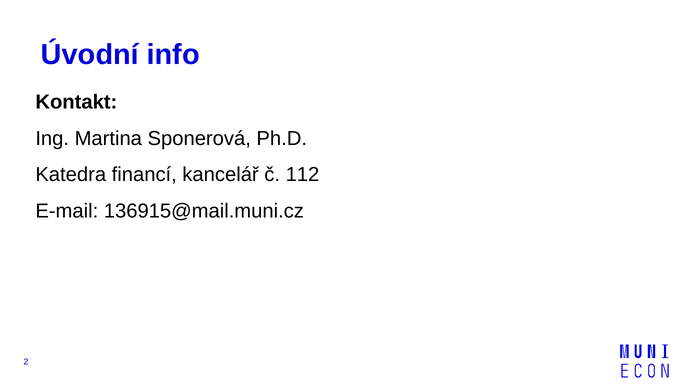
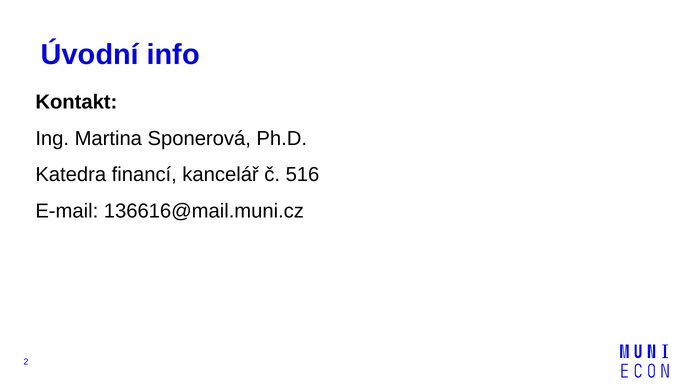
112: 112 -> 516
136915@mail.muni.cz: 136915@mail.muni.cz -> 136616@mail.muni.cz
